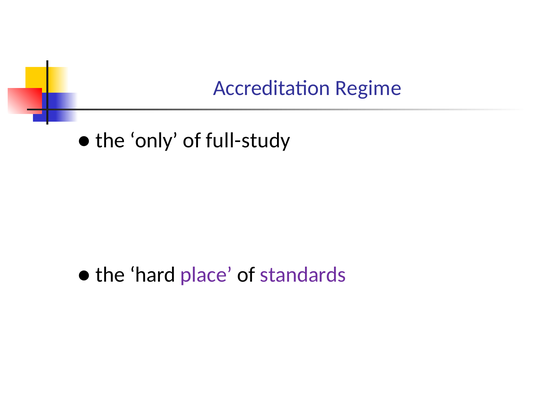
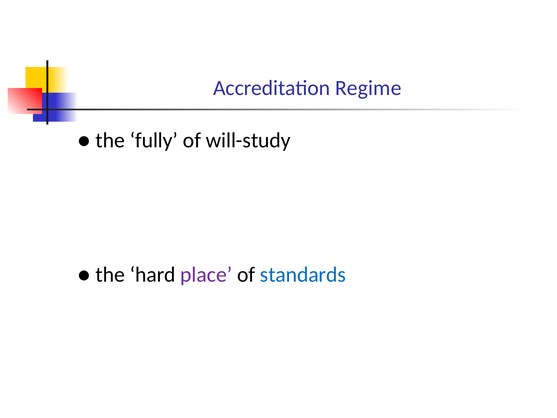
only: only -> fully
full-study: full-study -> will-study
standards colour: purple -> blue
